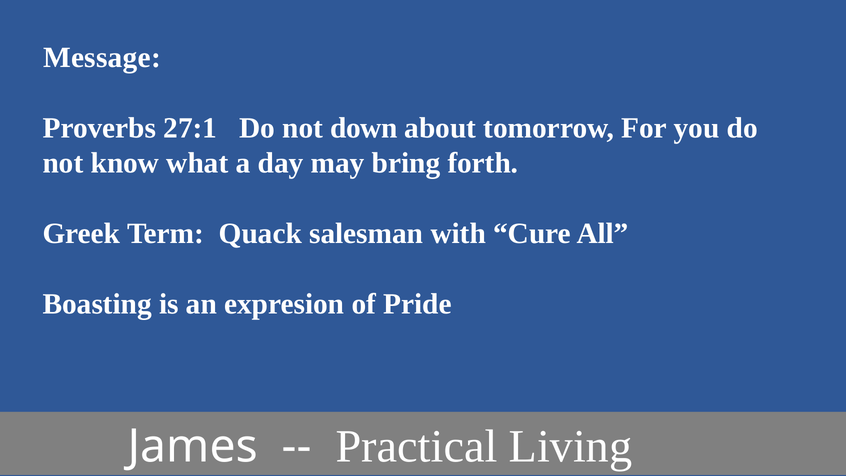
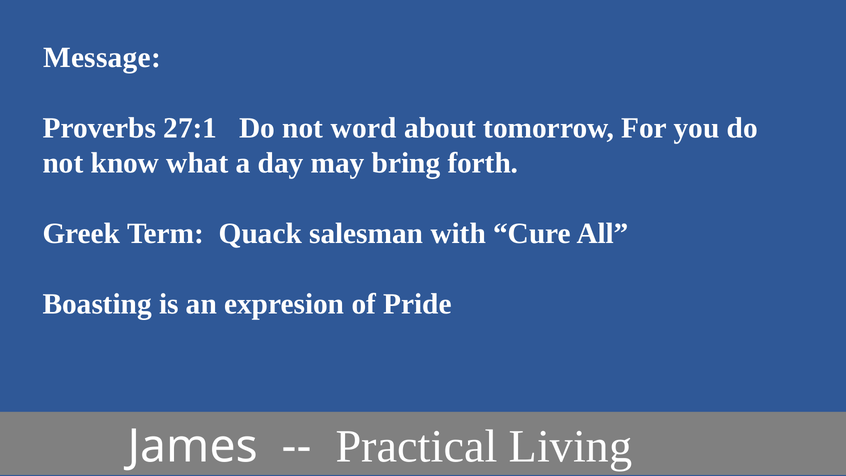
down: down -> word
